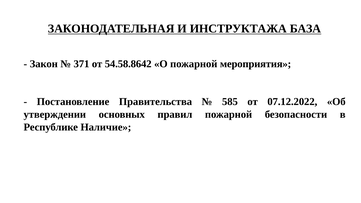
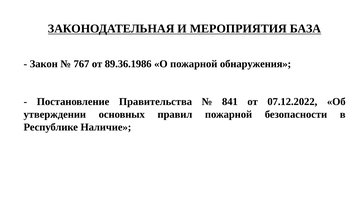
ИНСТРУКТАЖА: ИНСТРУКТАЖА -> МЕРОПРИЯТИЯ
371: 371 -> 767
54.58.8642: 54.58.8642 -> 89.36.1986
мероприятия: мероприятия -> обнаружения
585: 585 -> 841
